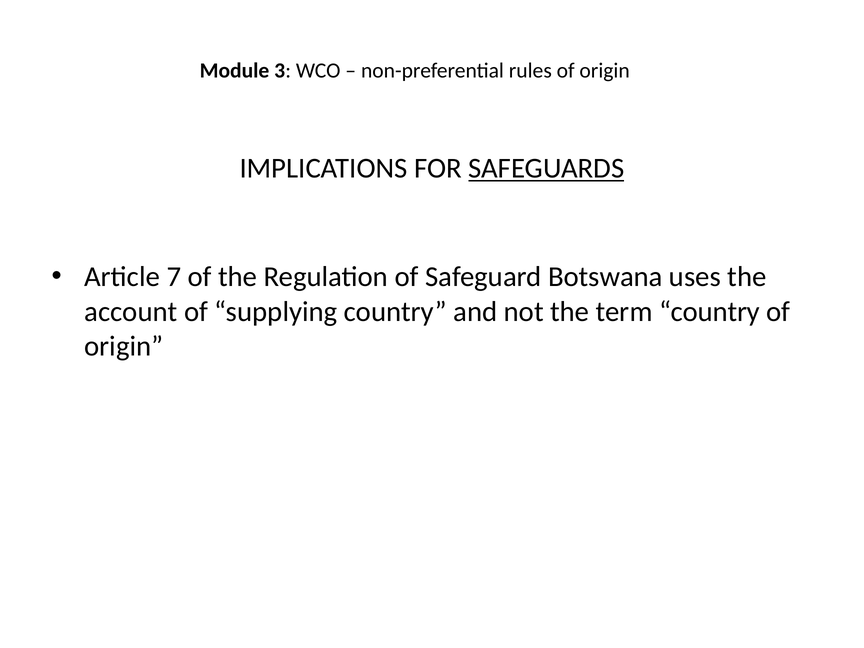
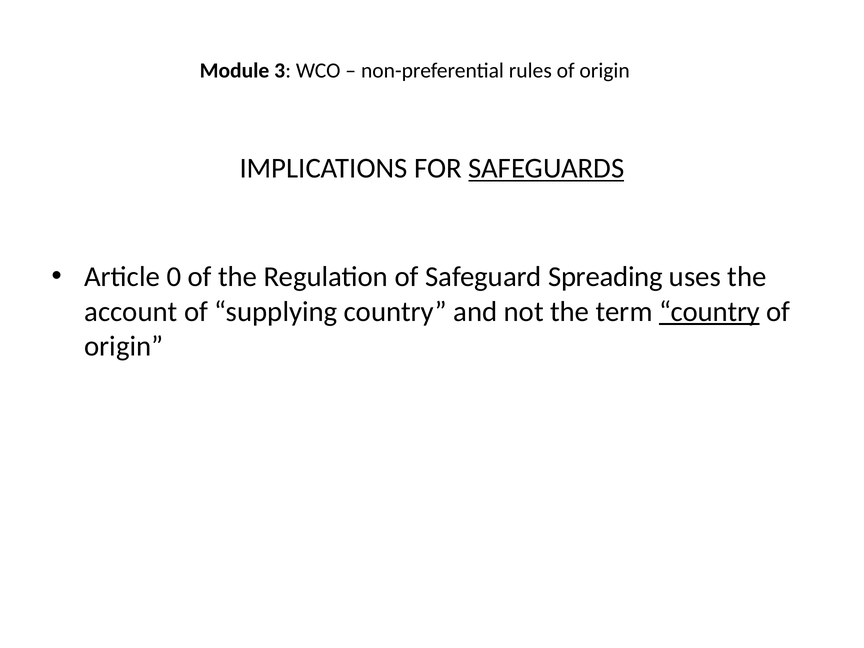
7: 7 -> 0
Botswana: Botswana -> Spreading
country at (709, 312) underline: none -> present
